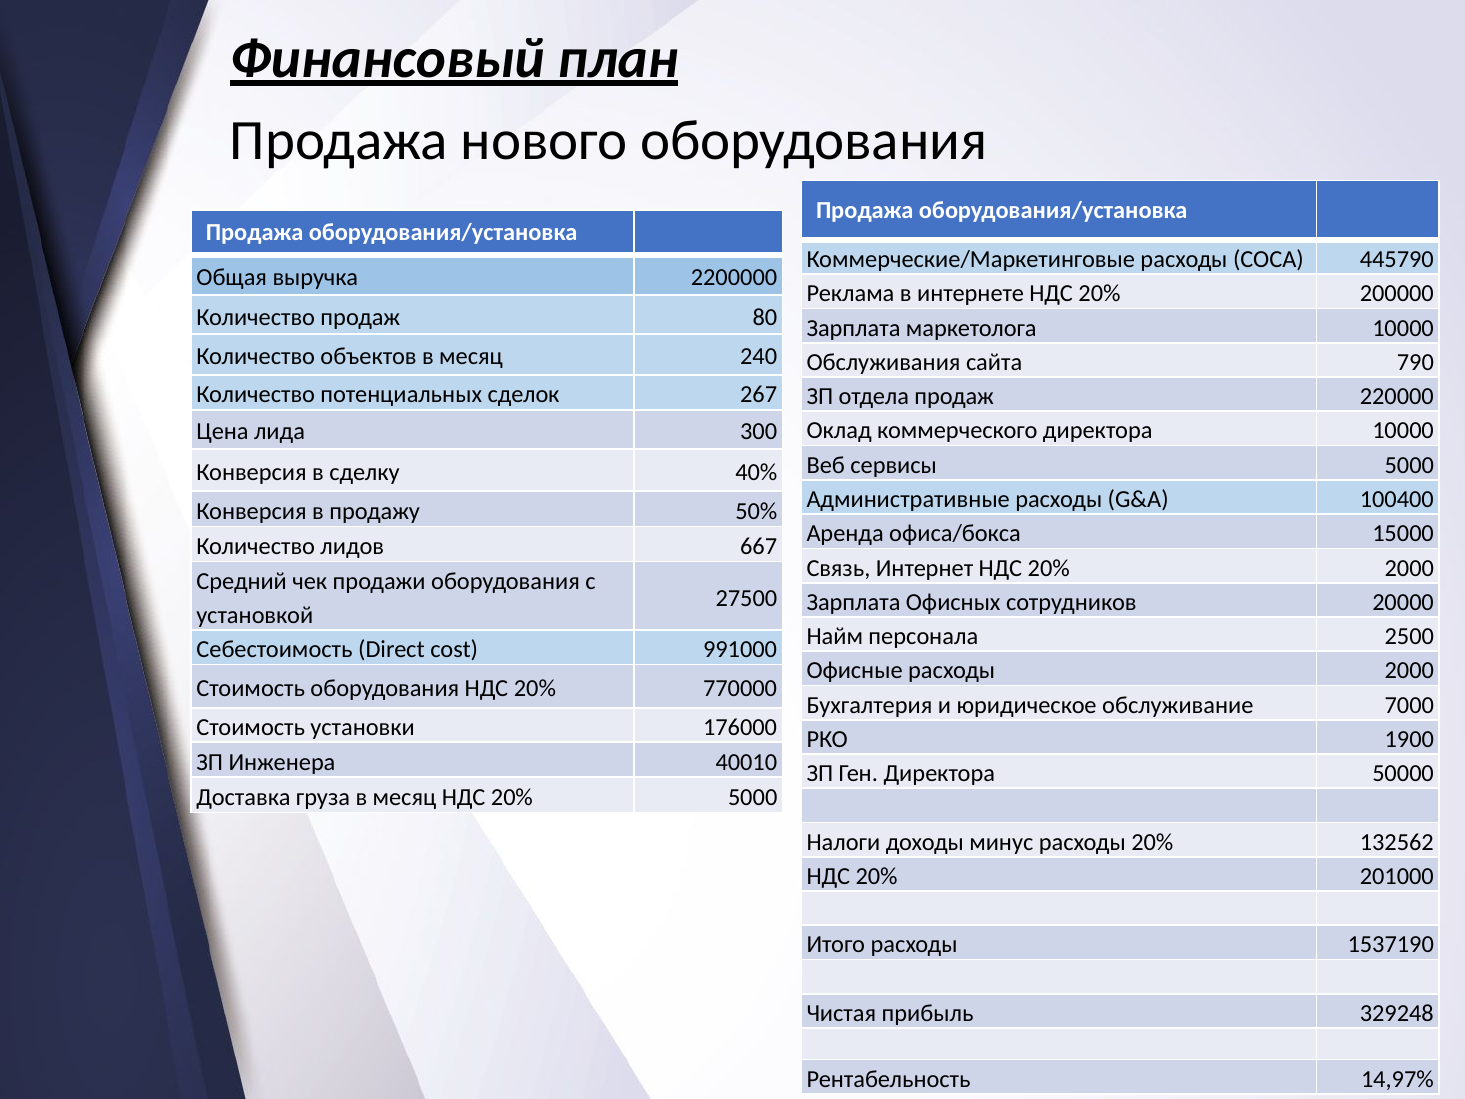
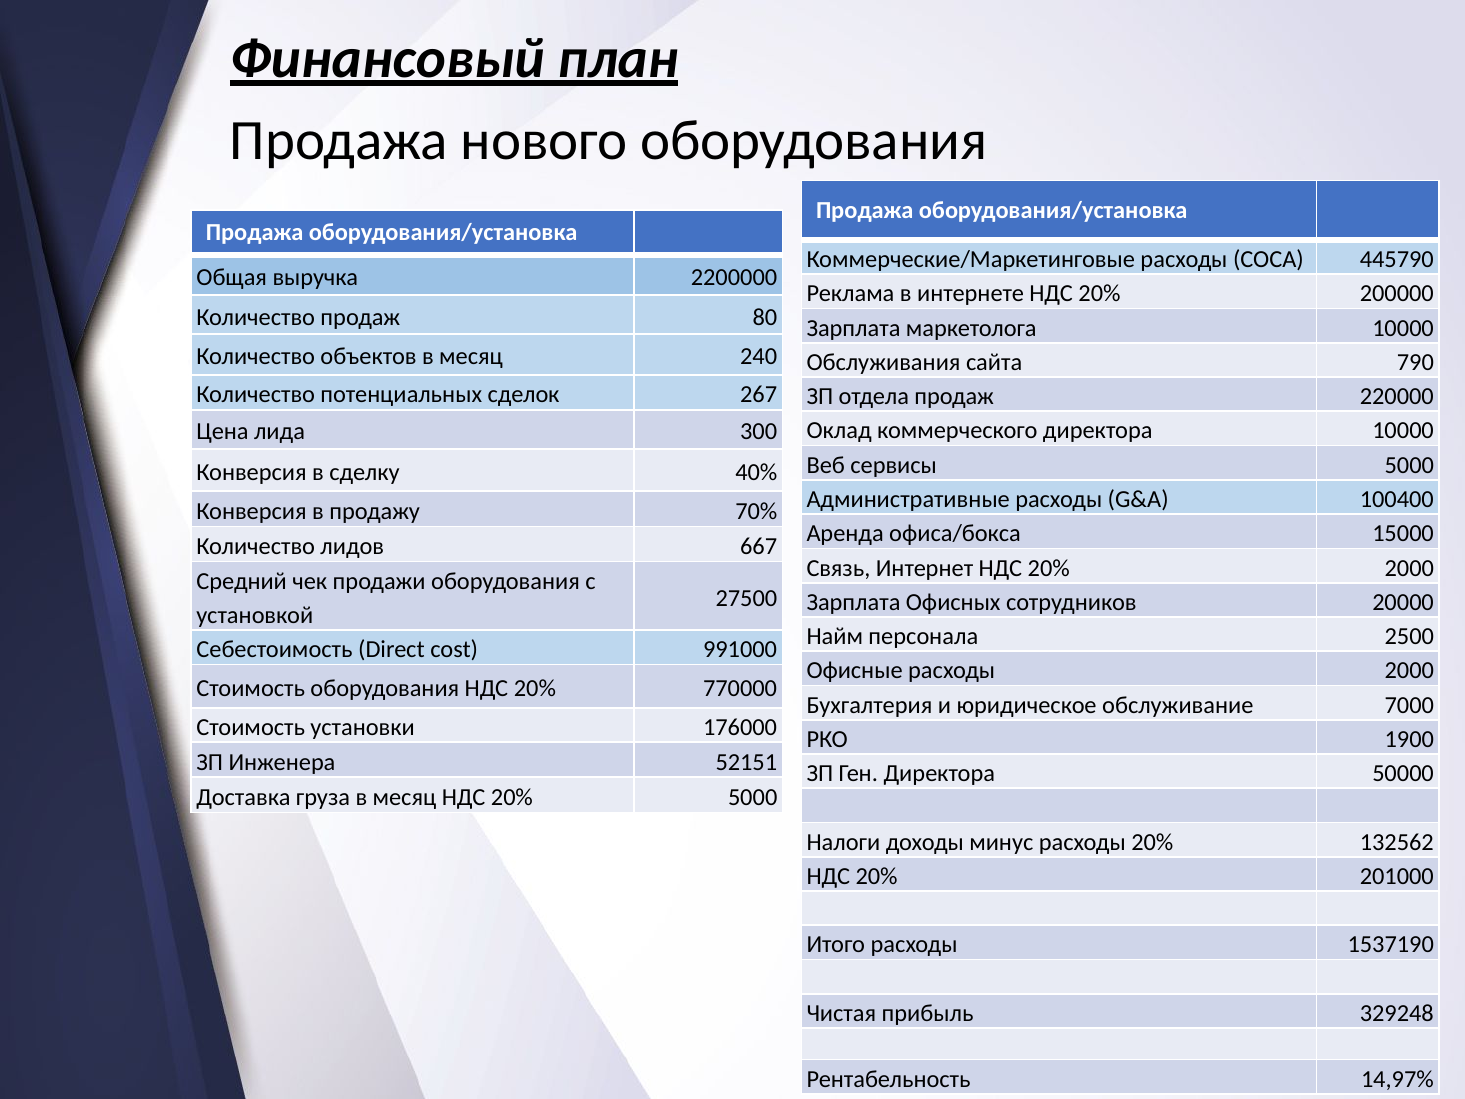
50%: 50% -> 70%
40010: 40010 -> 52151
